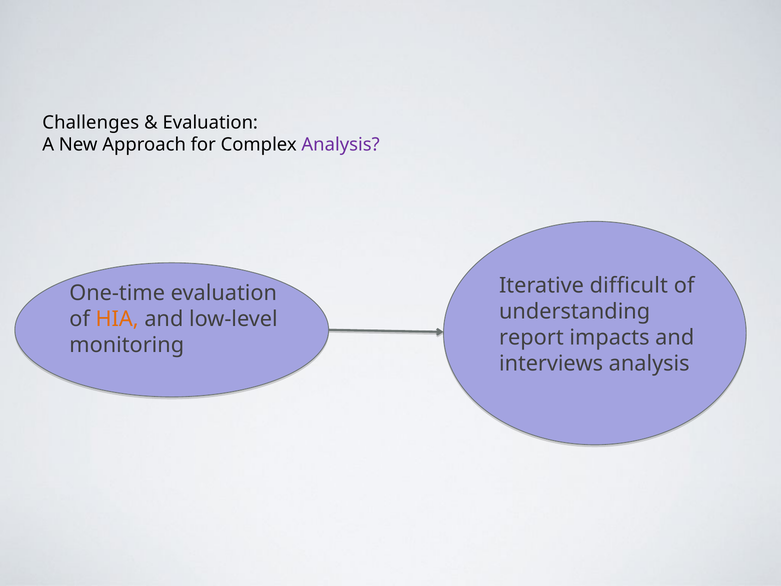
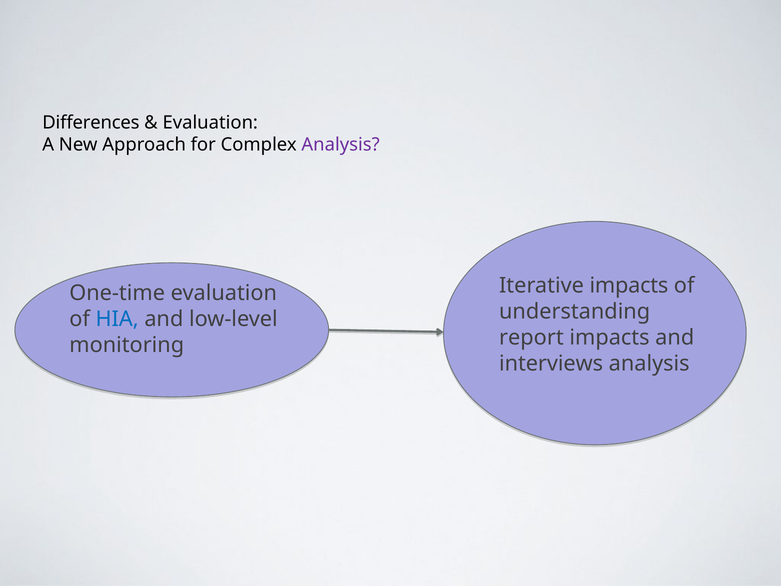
Challenges: Challenges -> Differences
Iterative difficult: difficult -> impacts
HIA colour: orange -> blue
